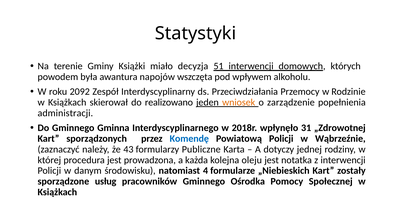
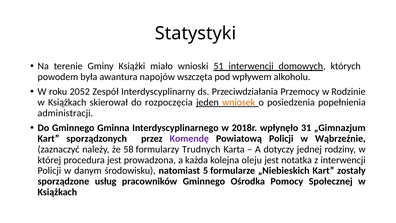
decyzja: decyzja -> wnioski
2092: 2092 -> 2052
realizowano: realizowano -> rozpoczęcia
zarządzenie: zarządzenie -> posiedzenia
„Zdrowotnej: „Zdrowotnej -> „Gimnazjum
Komendę colour: blue -> purple
43: 43 -> 58
Publiczne: Publiczne -> Trudnych
4: 4 -> 5
